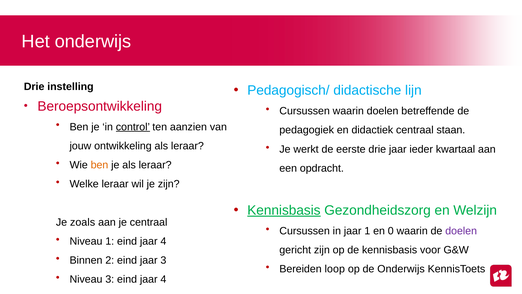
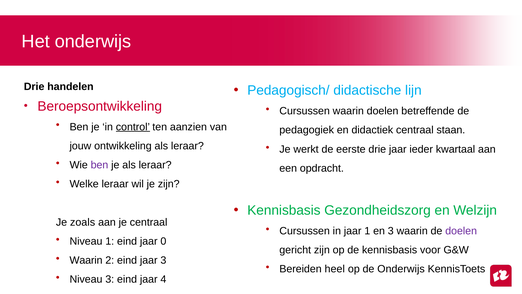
instelling: instelling -> handelen
ben at (99, 165) colour: orange -> purple
Kennisbasis at (284, 210) underline: present -> none
en 0: 0 -> 3
1 eind jaar 4: 4 -> 0
Binnen at (86, 260): Binnen -> Waarin
loop: loop -> heel
